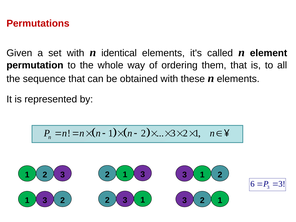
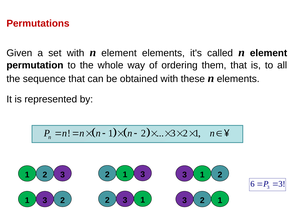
with n identical: identical -> element
